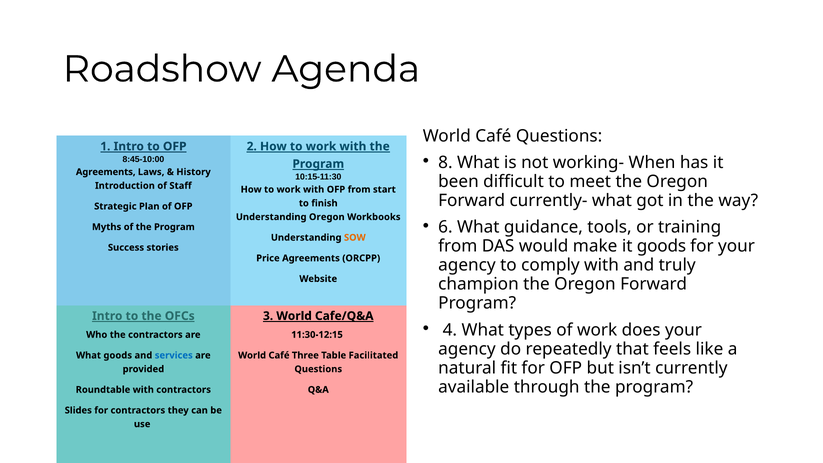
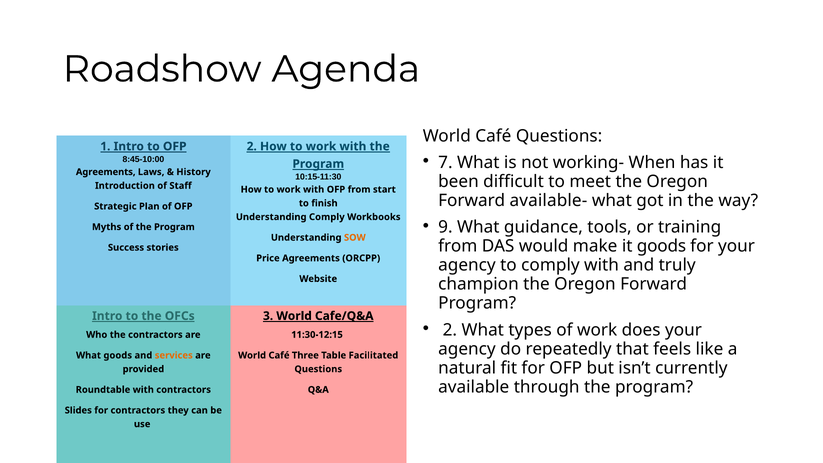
8: 8 -> 7
currently-: currently- -> available-
Understanding Oregon: Oregon -> Comply
6: 6 -> 9
4 at (450, 330): 4 -> 2
services colour: blue -> orange
